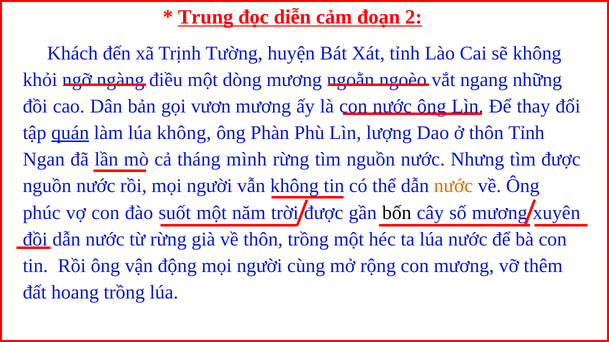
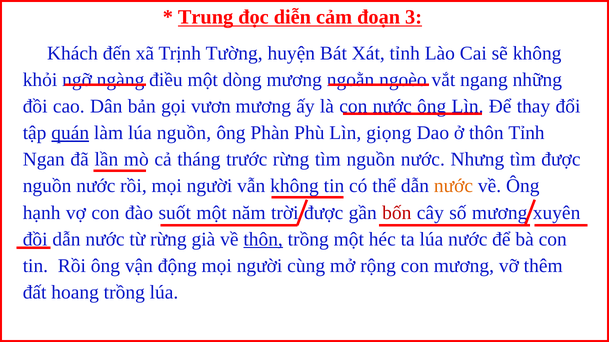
2: 2 -> 3
lúa không: không -> nguồn
lượng: lượng -> giọng
mình: mình -> trước
phúc: phúc -> hạnh
bốn colour: black -> red
thôn at (263, 240) underline: none -> present
